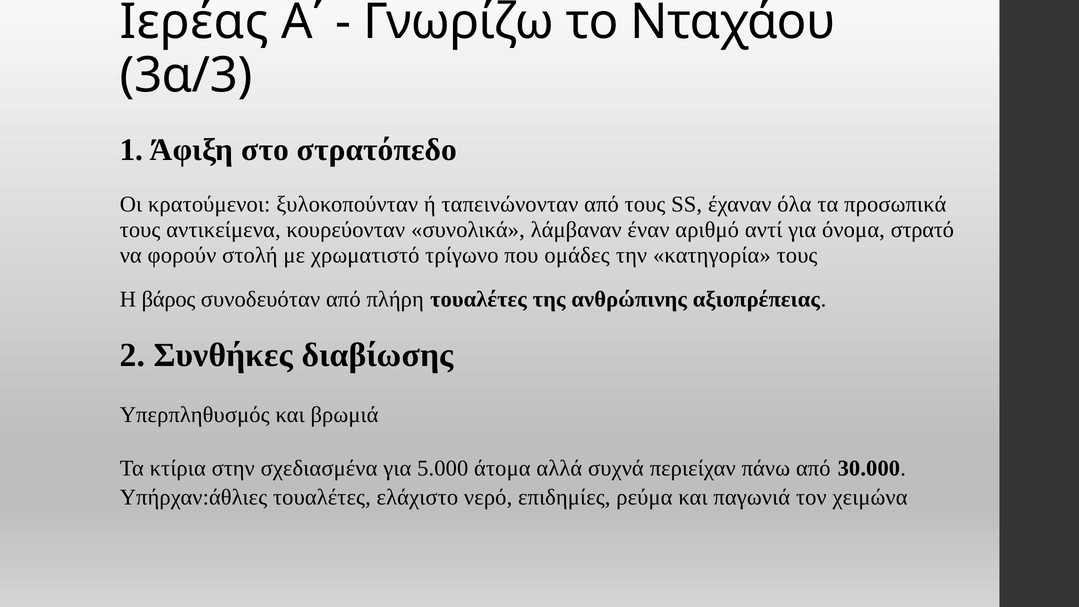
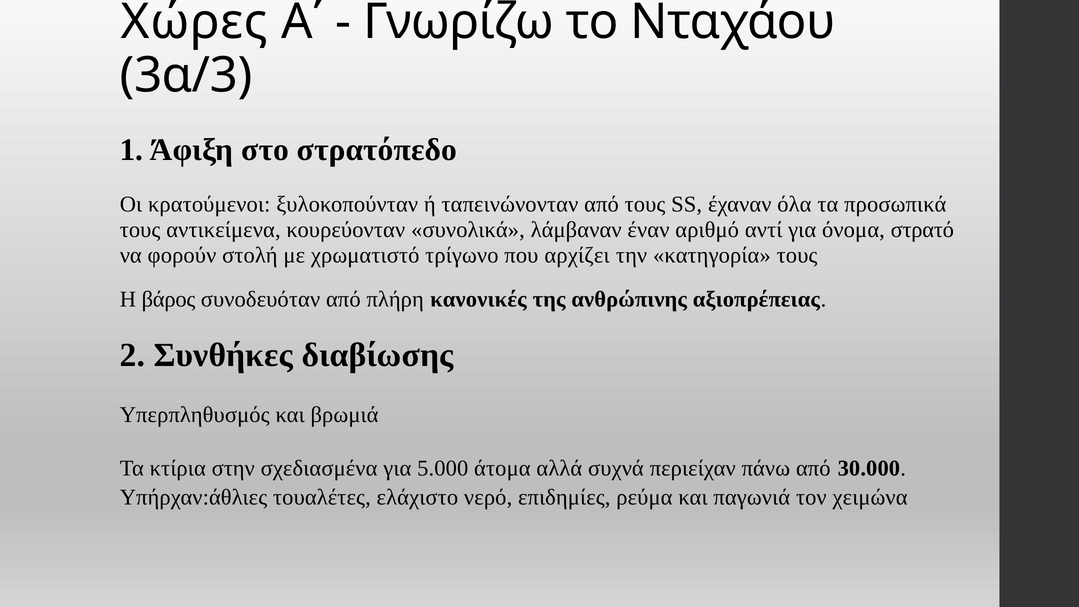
Ιερέας: Ιερέας -> Χώρες
ομάδες: ομάδες -> αρχίζει
πλήρη τουαλέτες: τουαλέτες -> κανονικές
